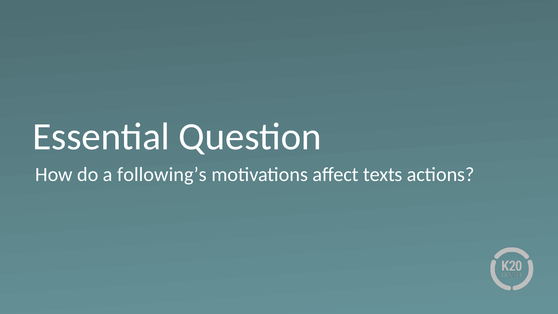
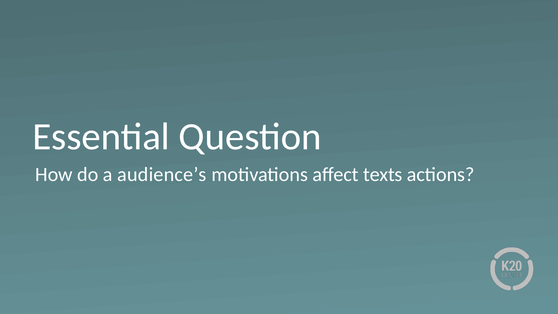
following’s: following’s -> audience’s
